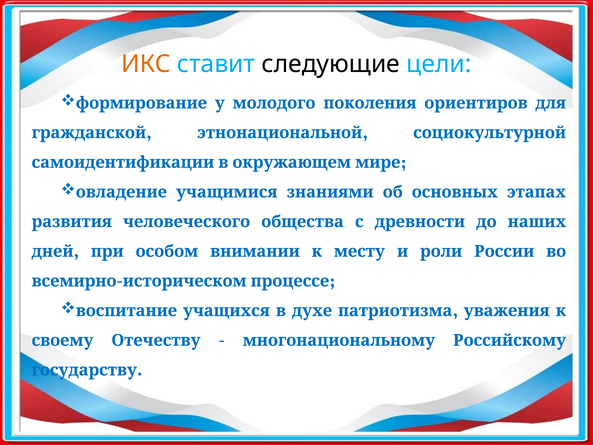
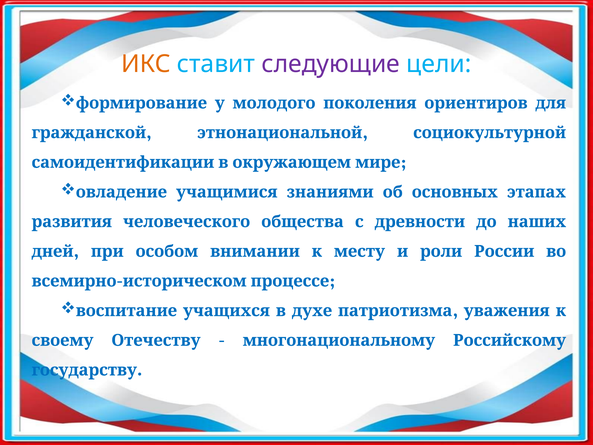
следующие colour: black -> purple
